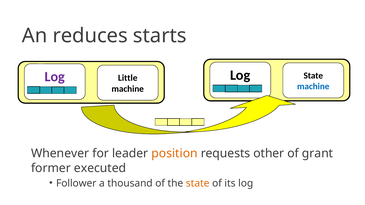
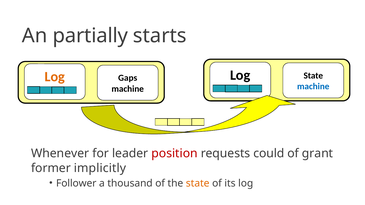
reduces: reduces -> partially
Log at (55, 77) colour: purple -> orange
Little: Little -> Gaps
position colour: orange -> red
other: other -> could
executed: executed -> implicitly
